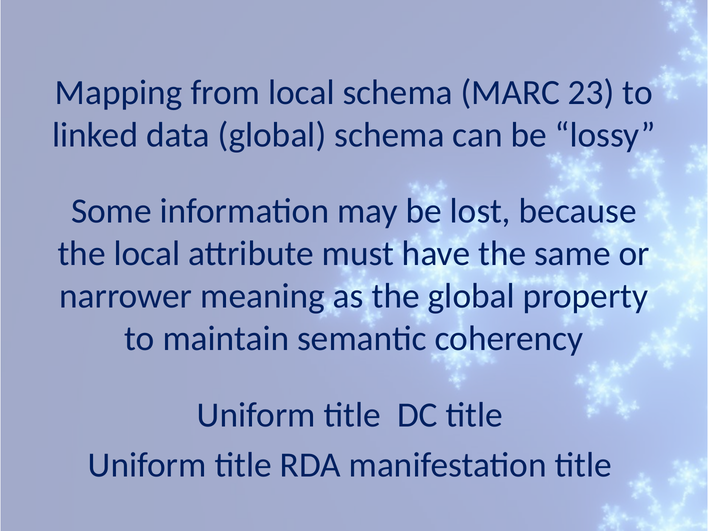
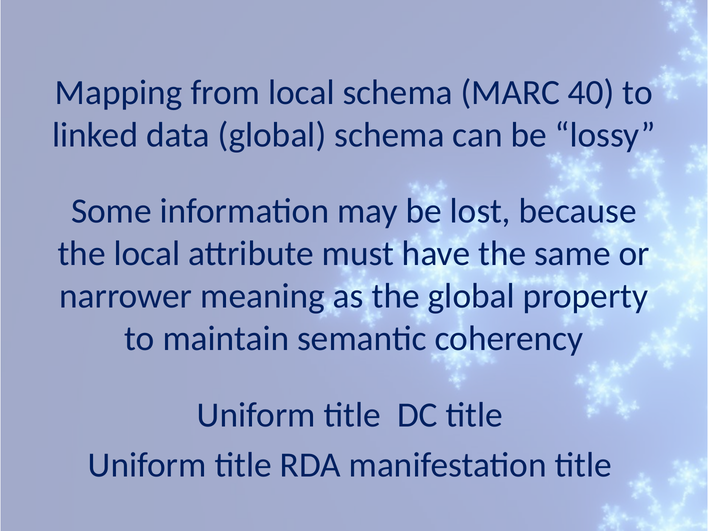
23: 23 -> 40
